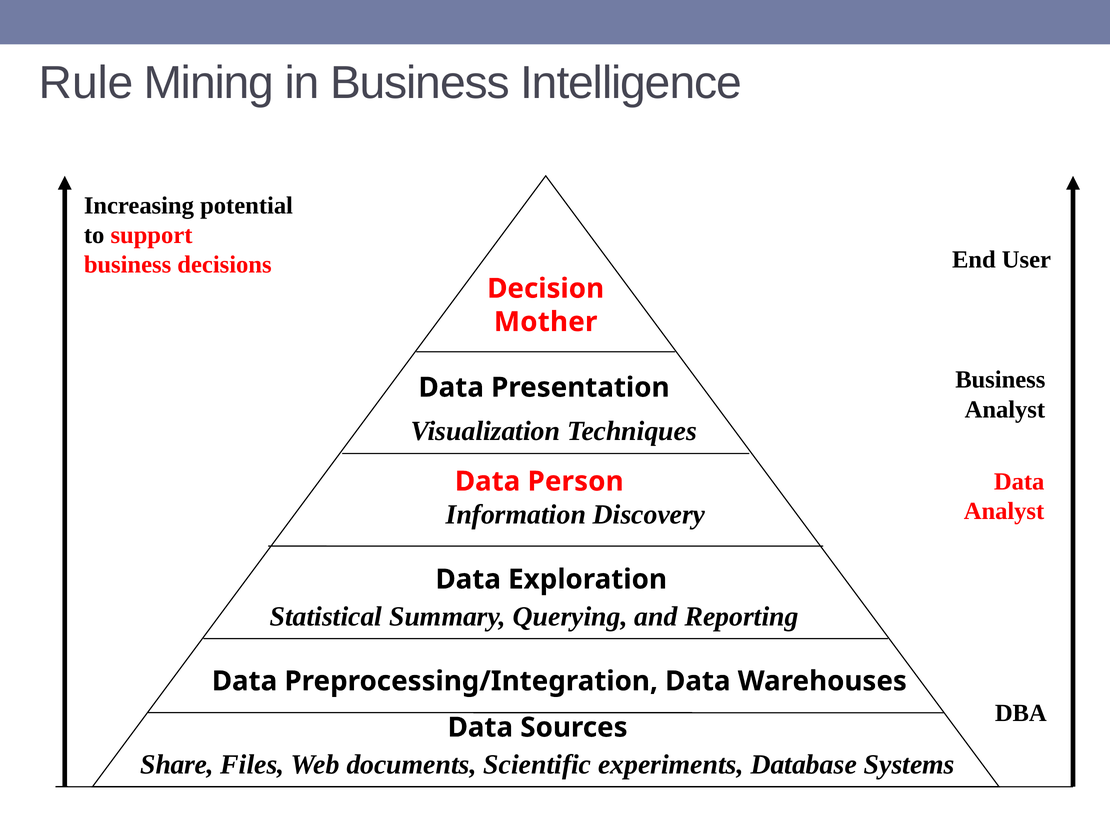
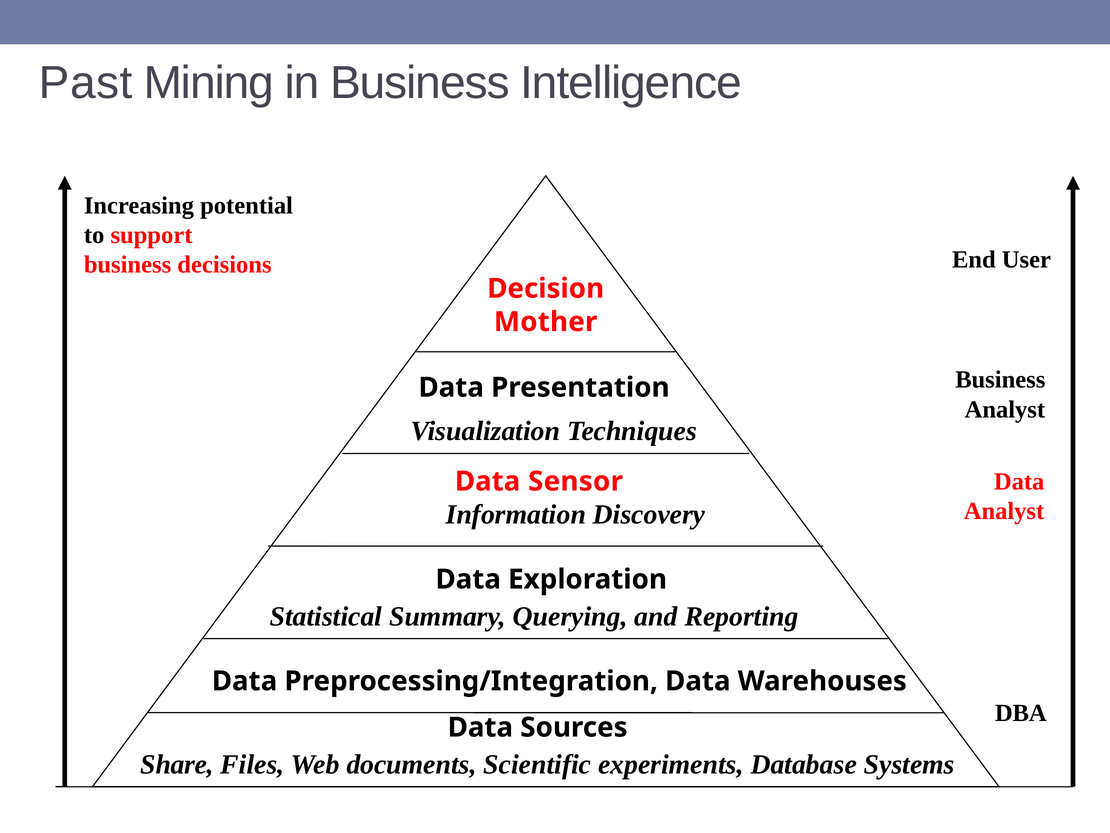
Rule: Rule -> Past
Person: Person -> Sensor
